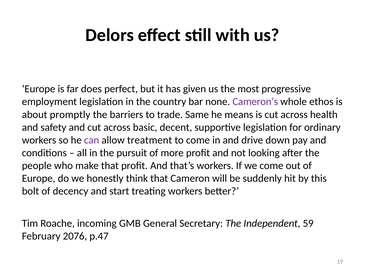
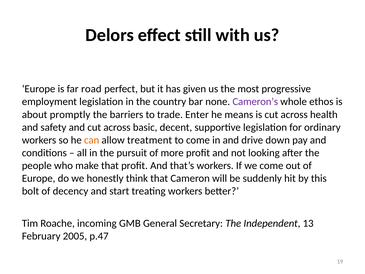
does: does -> road
Same: Same -> Enter
can colour: purple -> orange
59: 59 -> 13
2076: 2076 -> 2005
